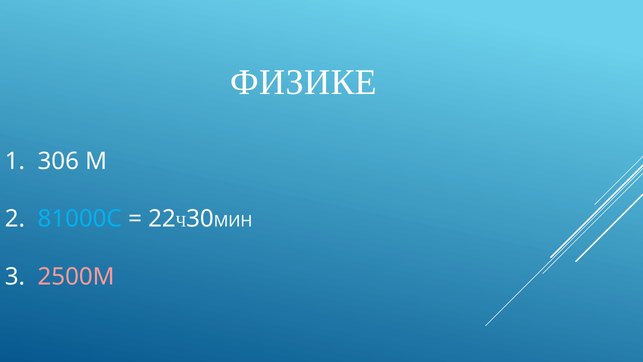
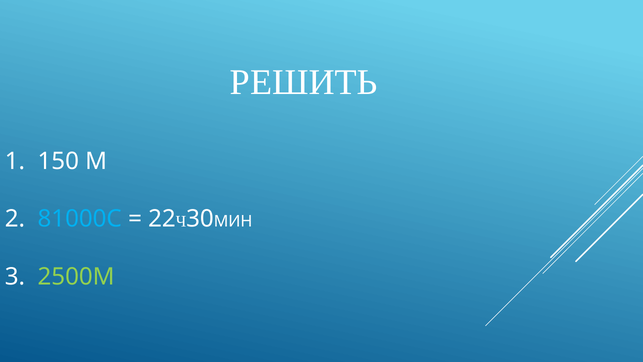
ФИЗИКЕ: ФИЗИКЕ -> РЕШИТЬ
306: 306 -> 150
2500М colour: pink -> light green
